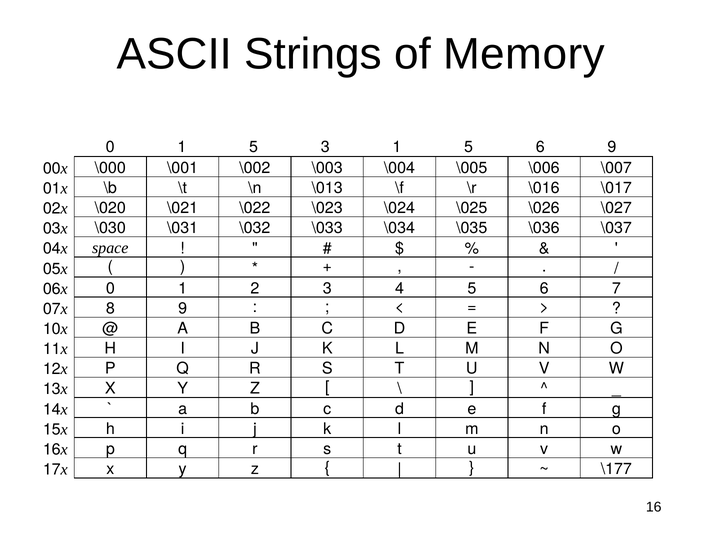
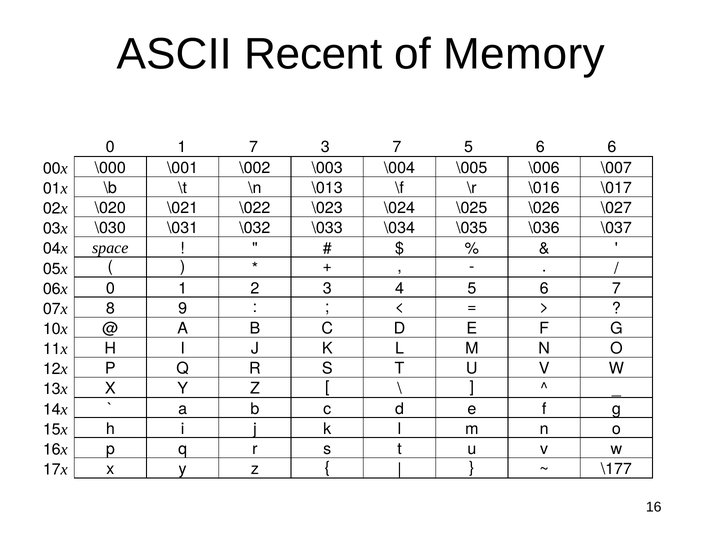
Strings: Strings -> Recent
0 1 5: 5 -> 7
3 1: 1 -> 7
6 9: 9 -> 6
